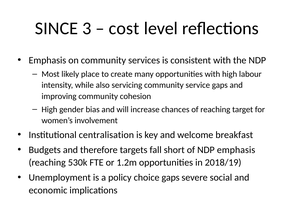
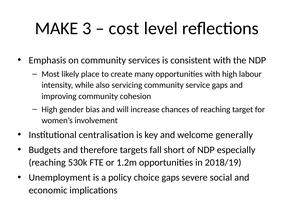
SINCE: SINCE -> MAKE
breakfast: breakfast -> generally
NDP emphasis: emphasis -> especially
